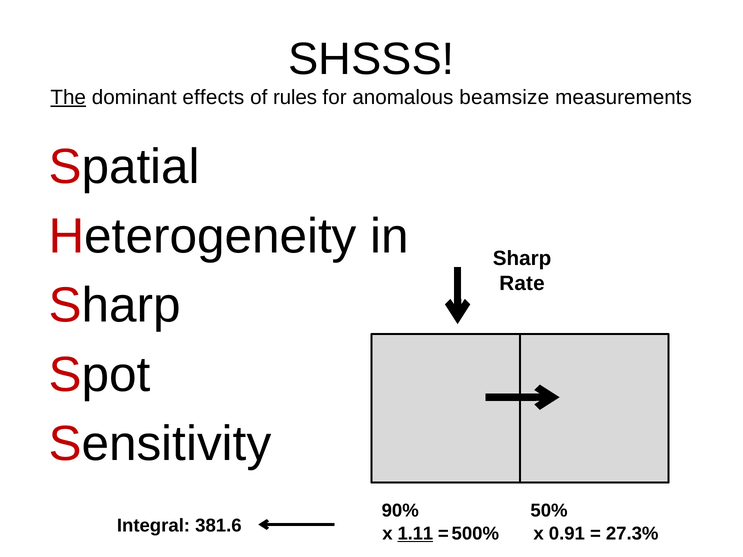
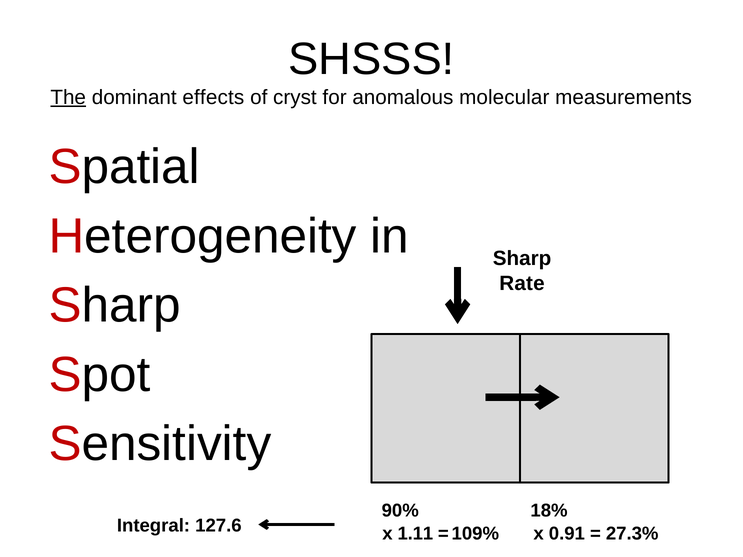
rules: rules -> cryst
beamsize: beamsize -> molecular
50%: 50% -> 18%
381.6: 381.6 -> 127.6
1.11 underline: present -> none
500%: 500% -> 109%
